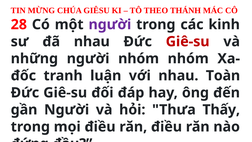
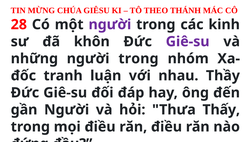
đã nhau: nhau -> khôn
Giê-su at (188, 42) colour: red -> purple
những người nhóm: nhóm -> trong
Toàn: Toàn -> Thầy
